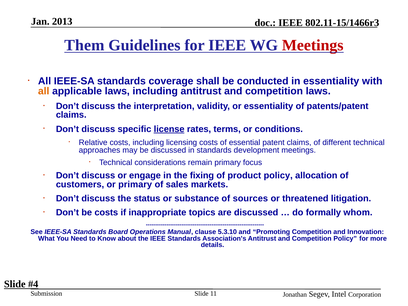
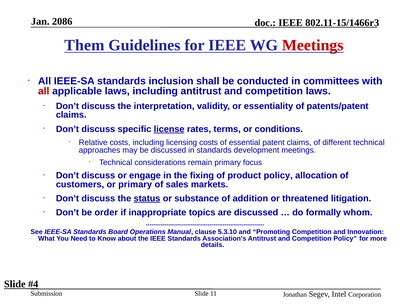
2013: 2013 -> 2086
coverage: coverage -> inclusion
in essentiality: essentiality -> committees
all at (44, 91) colour: orange -> red
status underline: none -> present
sources: sources -> addition
be costs: costs -> order
